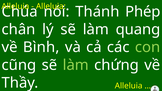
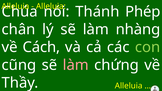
quang: quang -> nhàng
Bình: Bình -> Cách
làm at (76, 65) colour: light green -> pink
